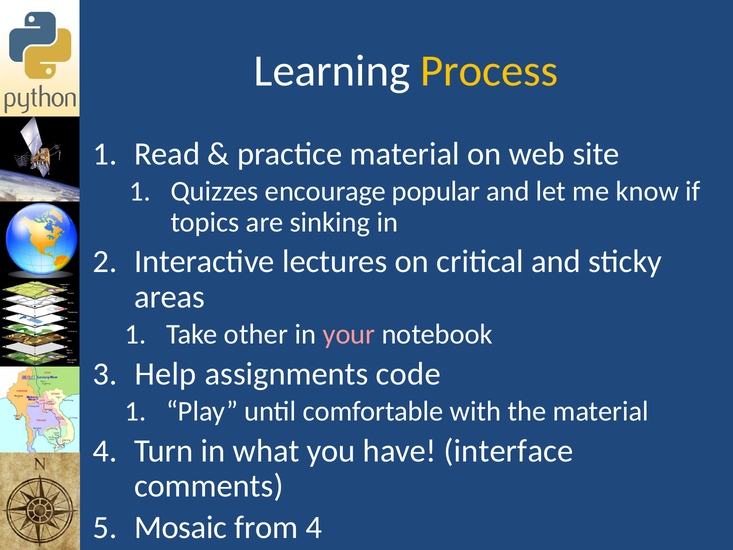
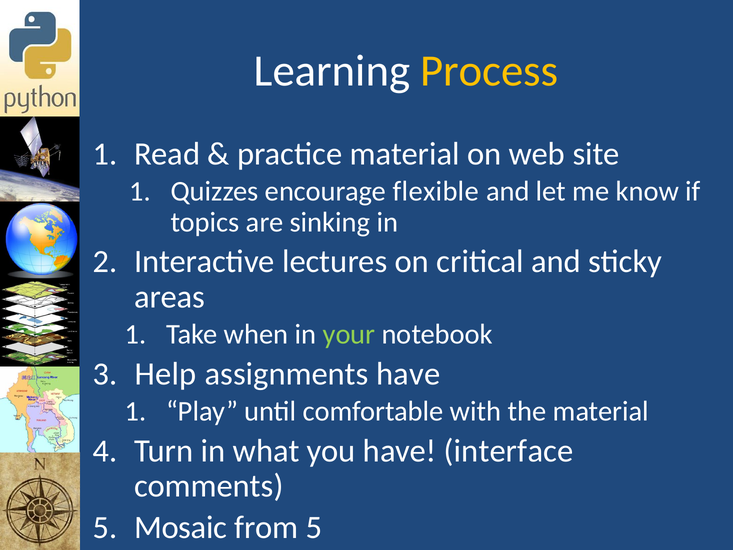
popular: popular -> flexible
other: other -> when
your colour: pink -> light green
assignments code: code -> have
from 4: 4 -> 5
